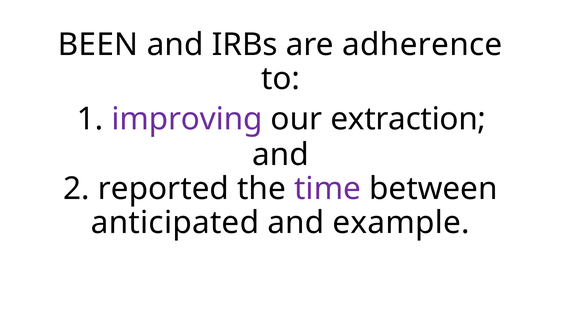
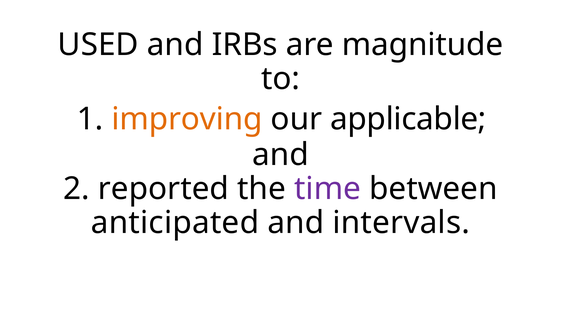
BEEN: BEEN -> USED
adherence: adherence -> magnitude
improving colour: purple -> orange
extraction: extraction -> applicable
example: example -> intervals
